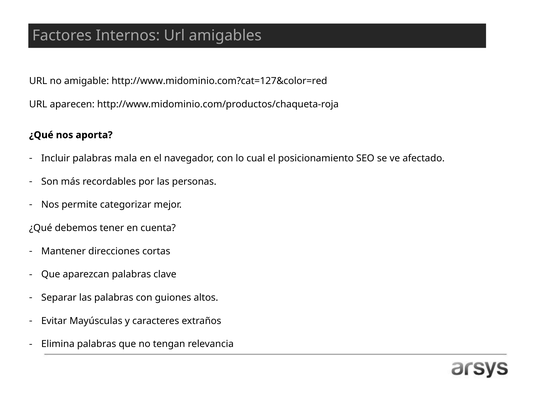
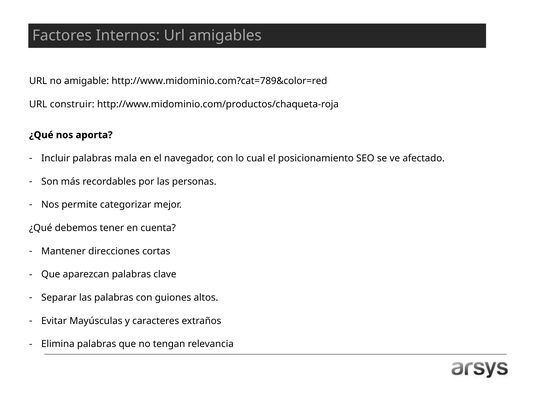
http://www.midominio.com?cat=127&color=red: http://www.midominio.com?cat=127&color=red -> http://www.midominio.com?cat=789&color=red
aparecen: aparecen -> construir
